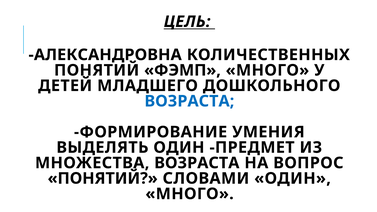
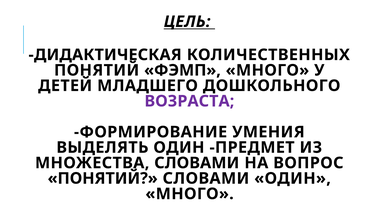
АЛЕКСАНДРОВНА: АЛЕКСАНДРОВНА -> ДИДАКТИЧЕСКАЯ
ВОЗРАСТА at (189, 101) colour: blue -> purple
МНОЖЕСТВА ВОЗРАСТА: ВОЗРАСТА -> СЛОВАМИ
